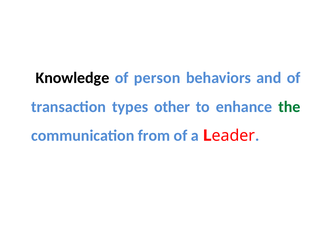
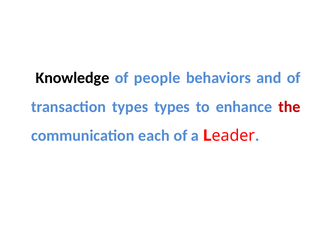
person: person -> people
types other: other -> types
the colour: green -> red
from: from -> each
